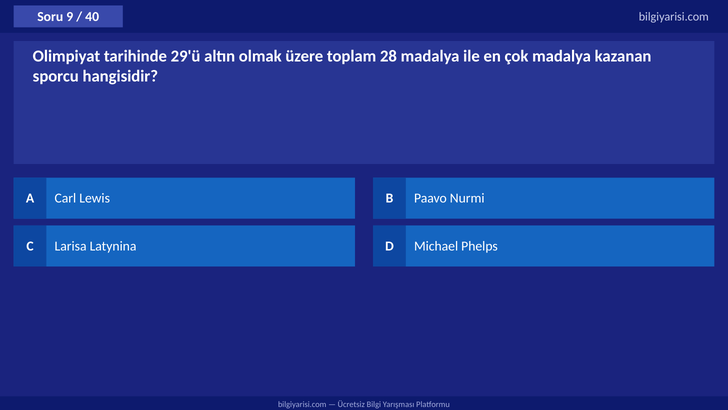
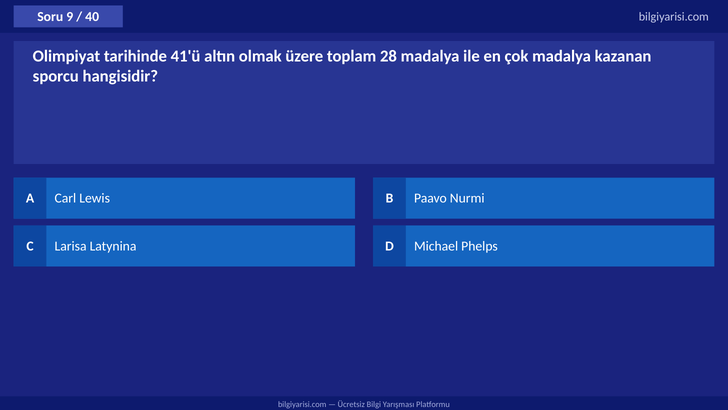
29'ü: 29'ü -> 41'ü
